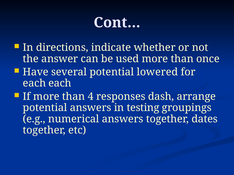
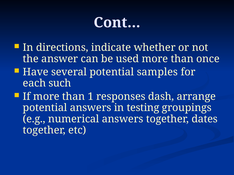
lowered: lowered -> samples
each each: each -> such
4: 4 -> 1
